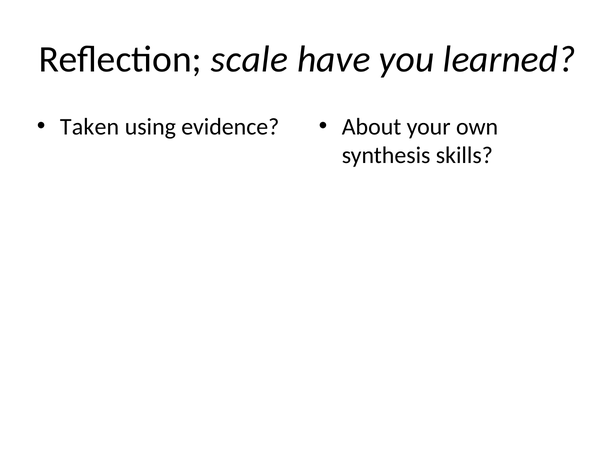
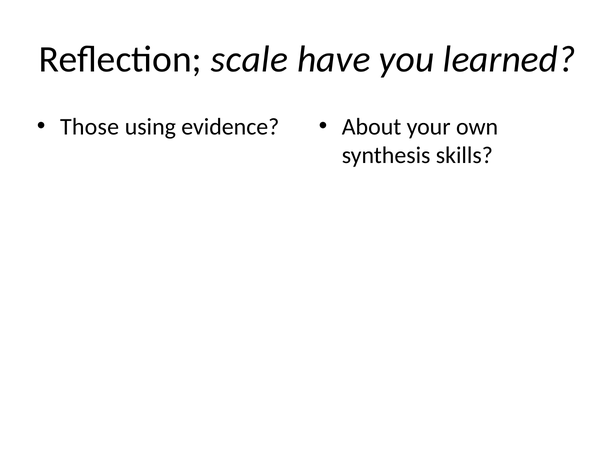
Taken: Taken -> Those
